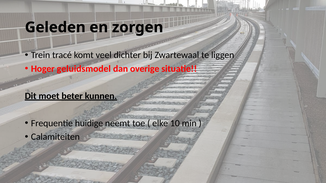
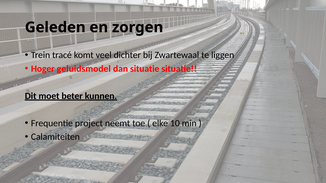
dan overige: overige -> situatie
huidige: huidige -> project
